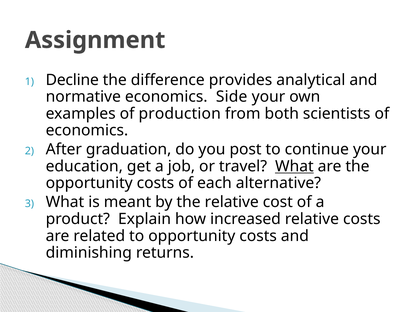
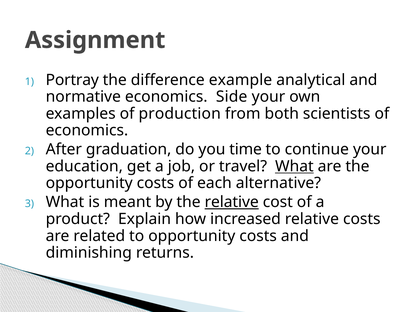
Decline: Decline -> Portray
provides: provides -> example
post: post -> time
relative at (232, 202) underline: none -> present
